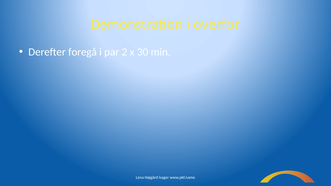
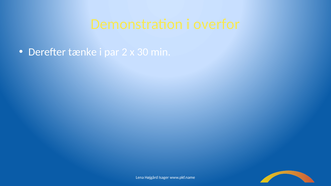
foregå: foregå -> tænke
